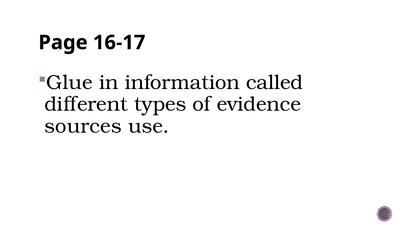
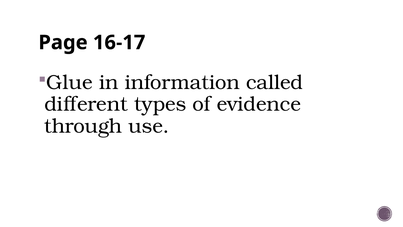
sources: sources -> through
